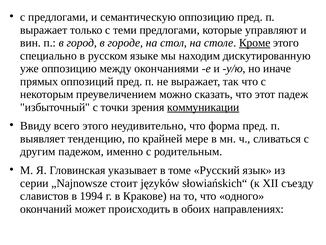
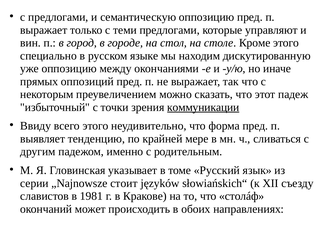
Кроме underline: present -> none
1994: 1994 -> 1981
одного: одного -> столáф
